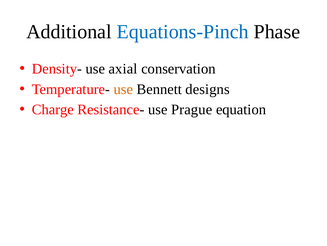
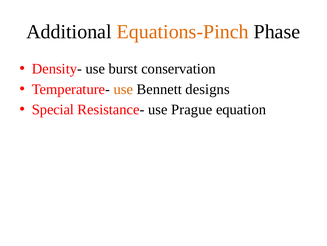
Equations-Pinch colour: blue -> orange
axial: axial -> burst
Charge: Charge -> Special
